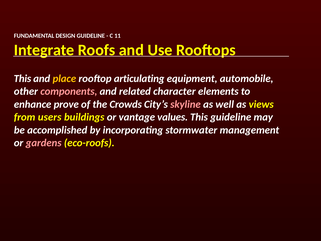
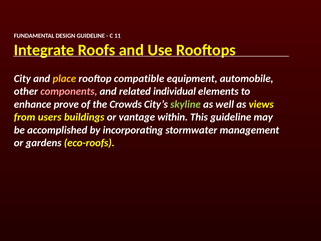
This at (22, 78): This -> City
articulating: articulating -> compatible
character: character -> individual
skyline colour: pink -> light green
values: values -> within
gardens colour: pink -> white
